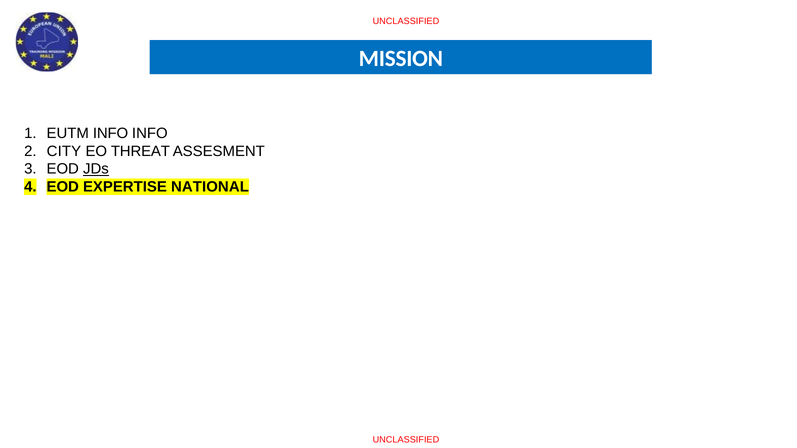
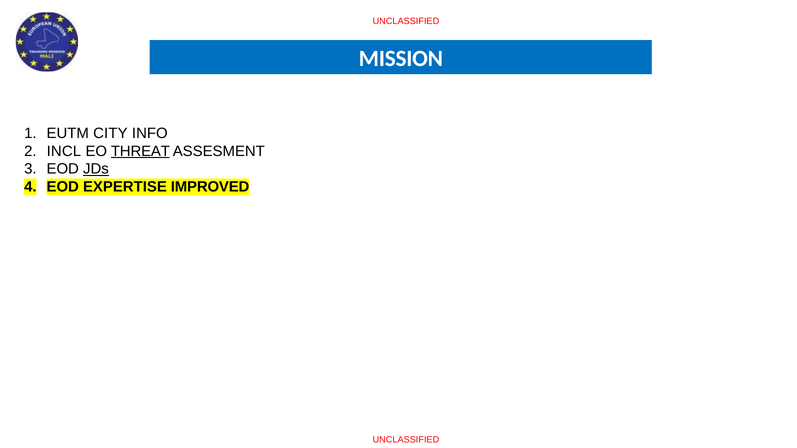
EUTM INFO: INFO -> CITY
CITY: CITY -> INCL
THREAT underline: none -> present
NATIONAL: NATIONAL -> IMPROVED
